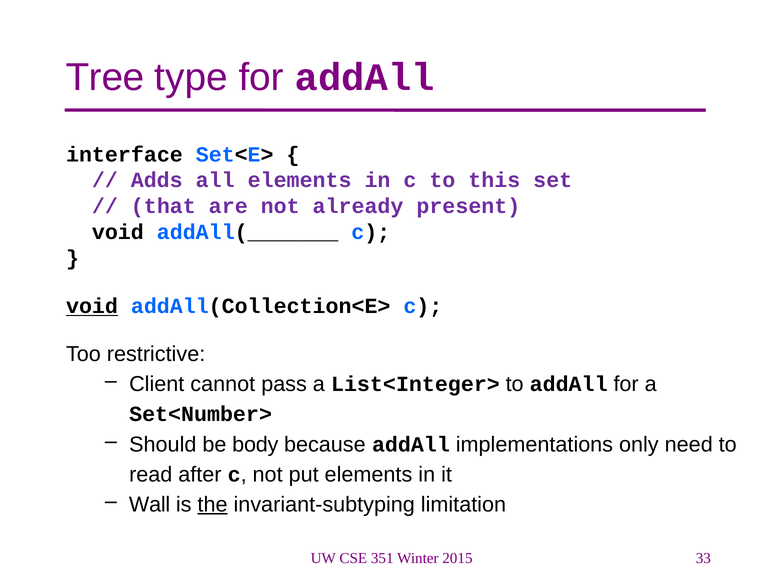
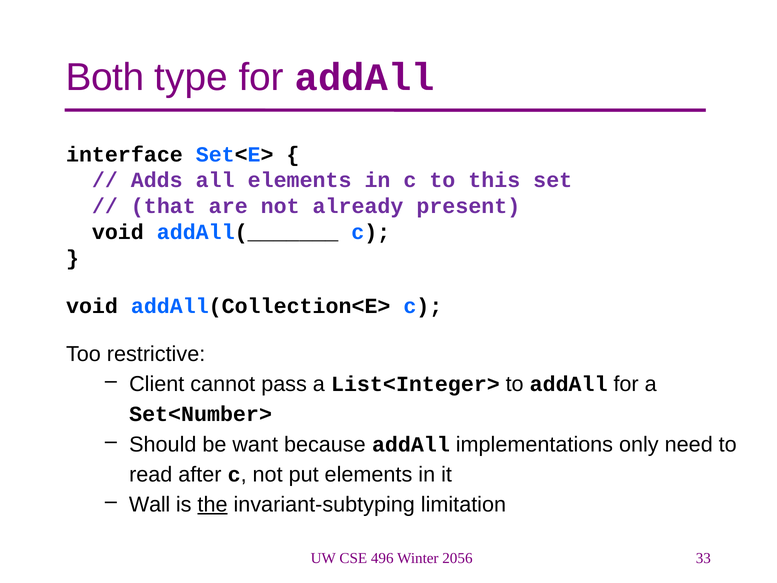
Tree: Tree -> Both
void at (92, 306) underline: present -> none
body: body -> want
351: 351 -> 496
2015: 2015 -> 2056
